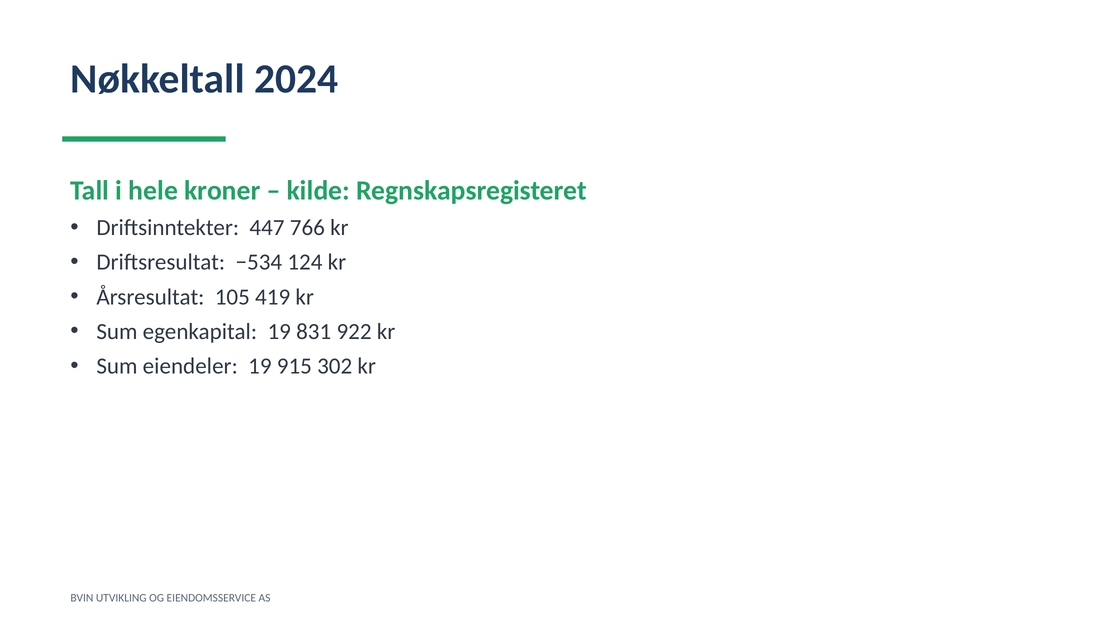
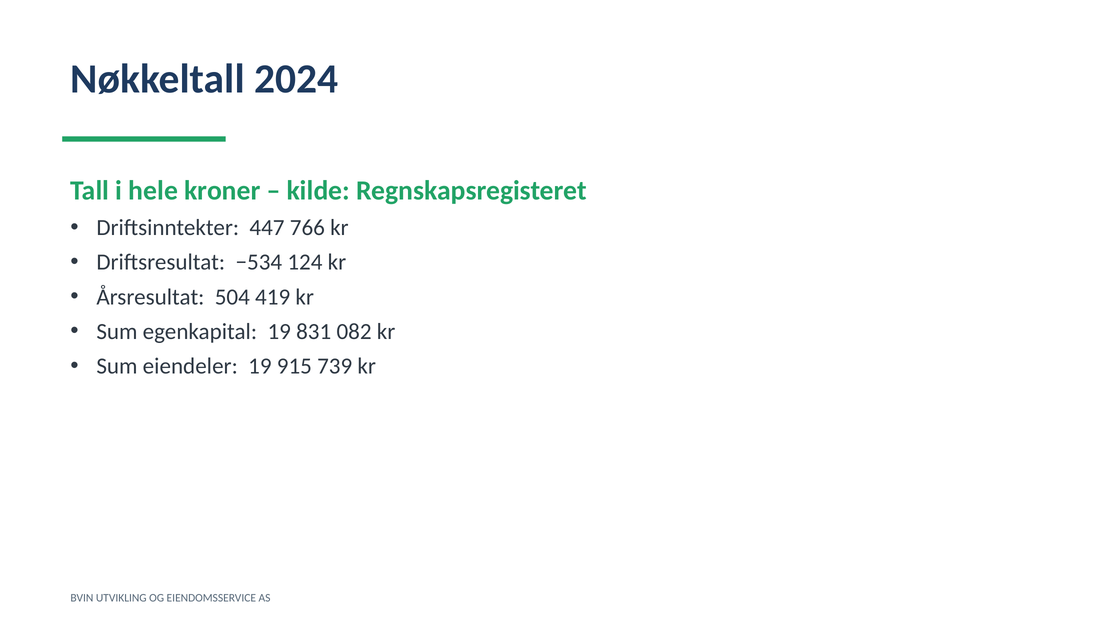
105: 105 -> 504
922: 922 -> 082
302: 302 -> 739
